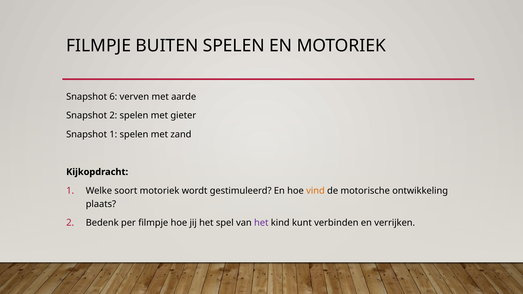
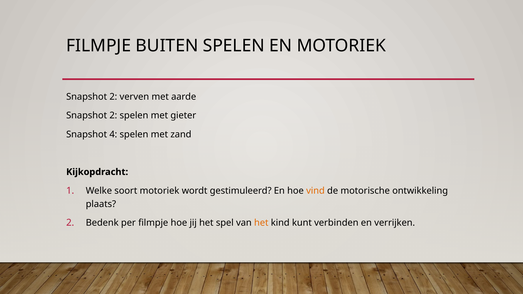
6 at (113, 97): 6 -> 2
Snapshot 1: 1 -> 4
het at (261, 223) colour: purple -> orange
